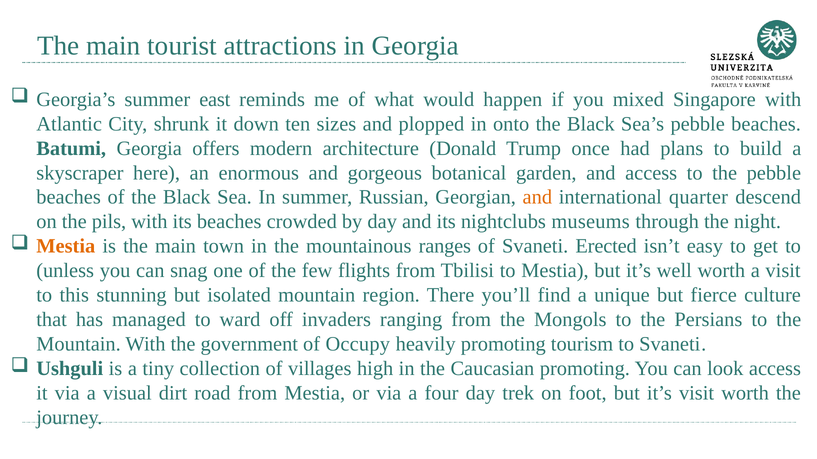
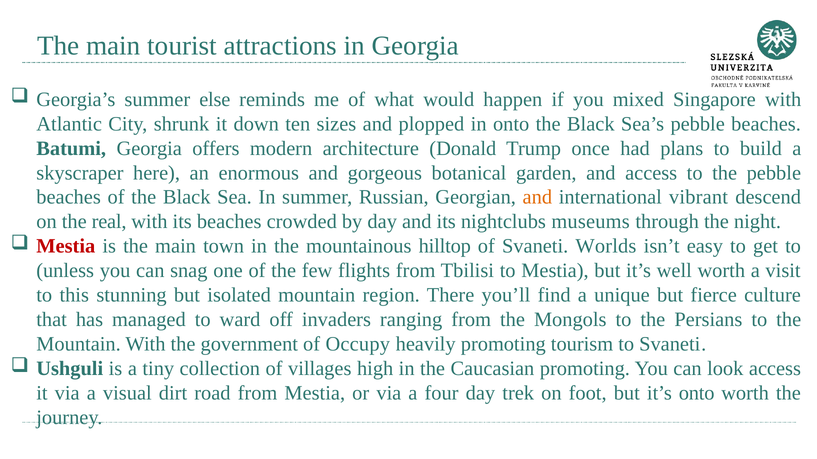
east: east -> else
quarter: quarter -> vibrant
pils: pils -> real
Mestia at (66, 247) colour: orange -> red
ranges: ranges -> hilltop
Erected: Erected -> Worlds
it’s visit: visit -> onto
